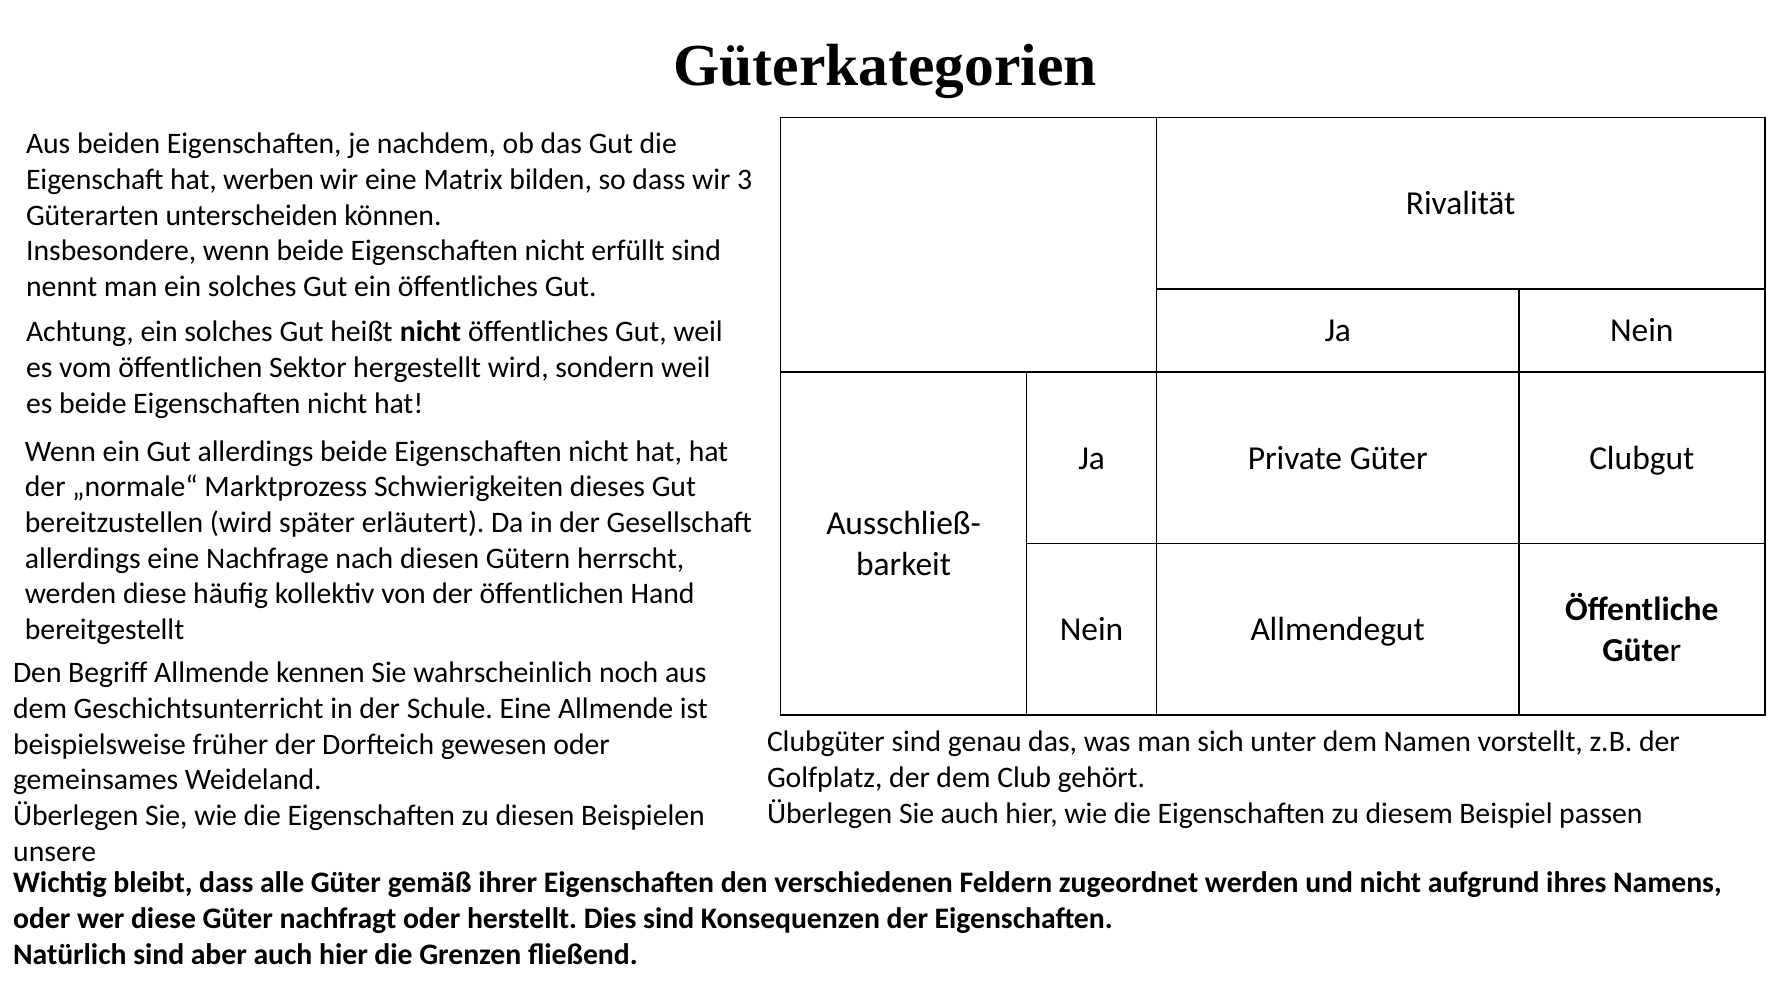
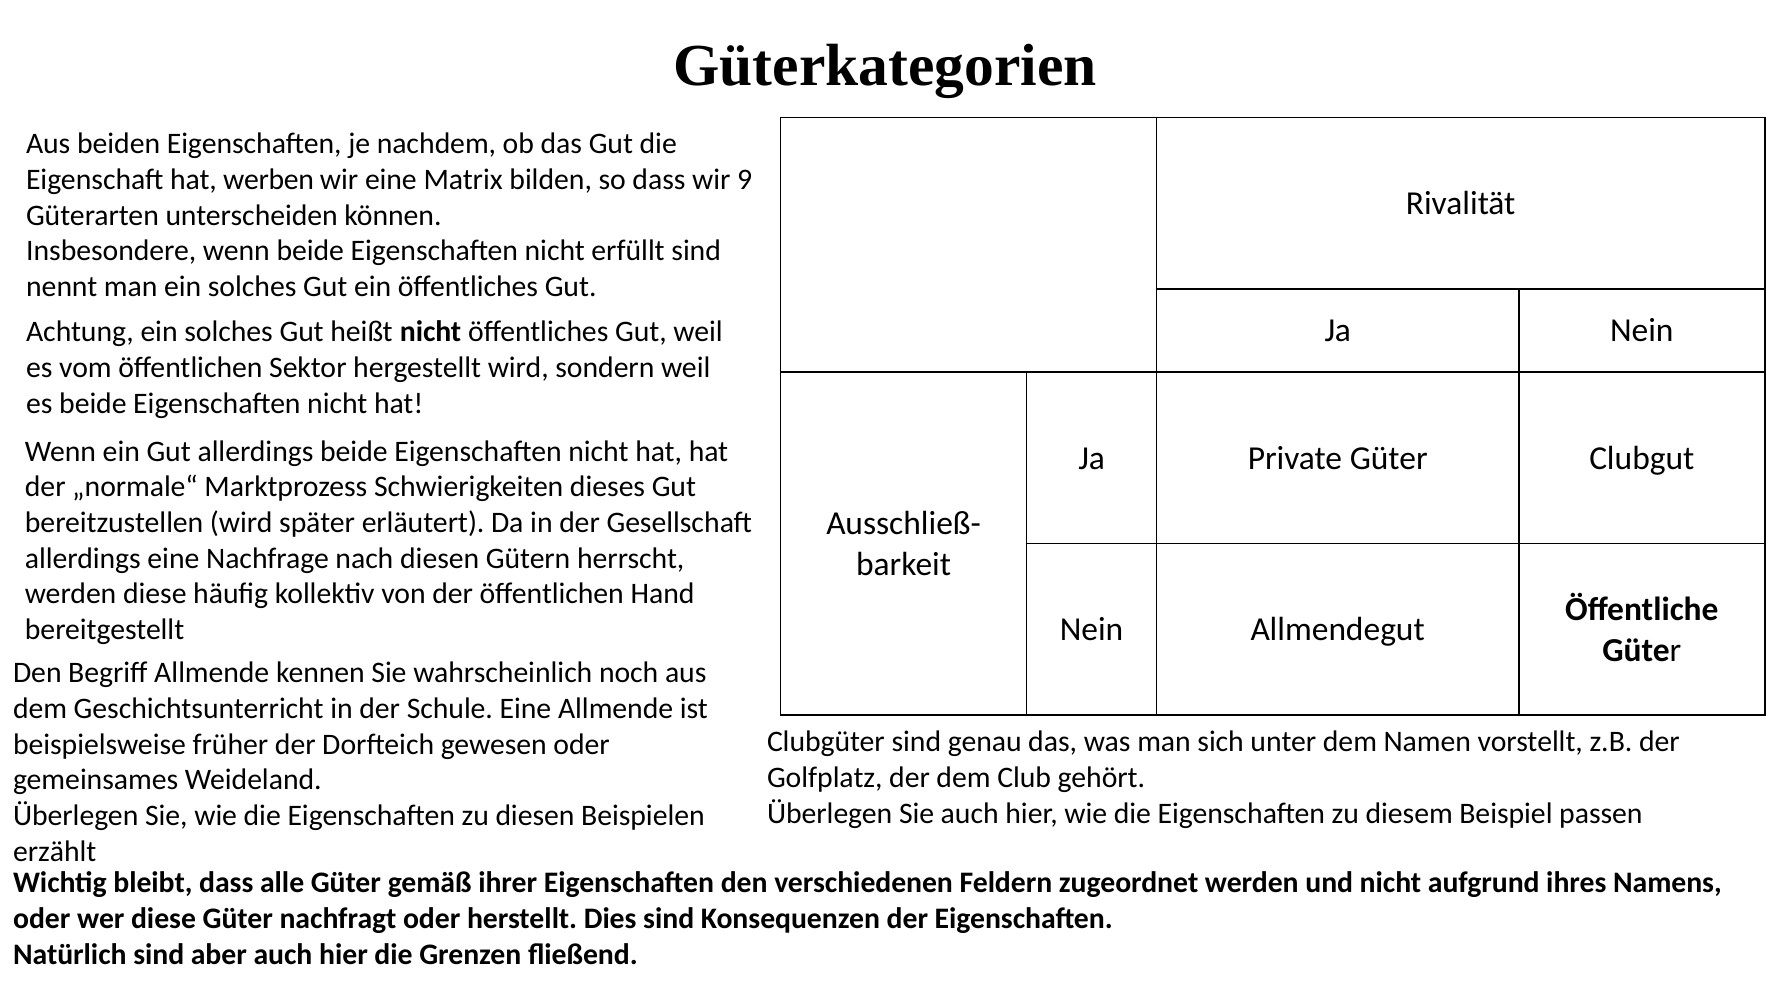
3: 3 -> 9
unsere: unsere -> erzählt
